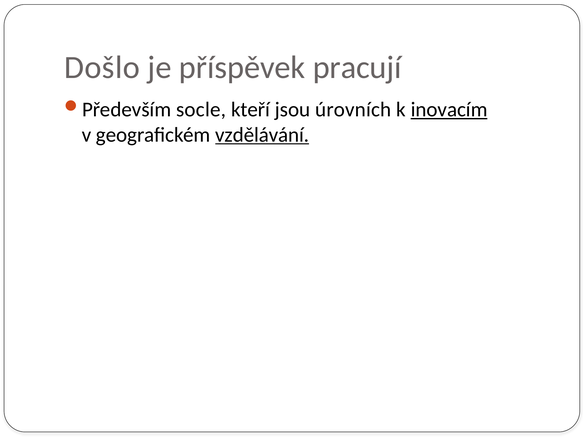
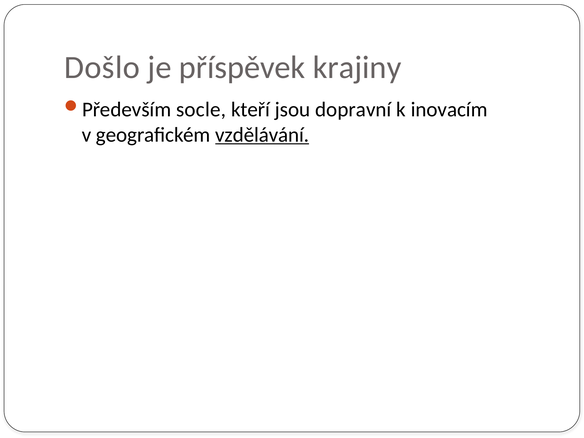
pracují: pracují -> krajiny
úrovních: úrovních -> dopravní
inovacím underline: present -> none
